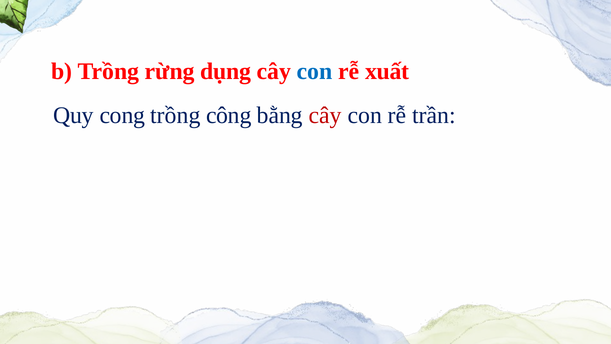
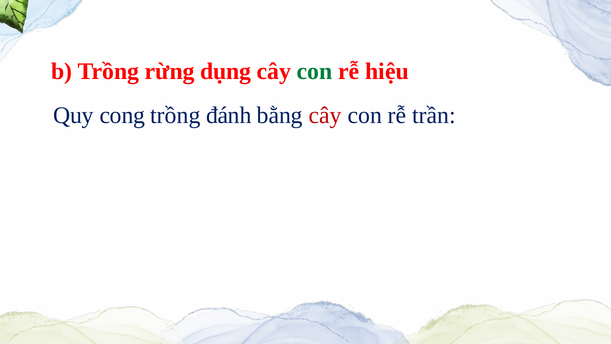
con at (315, 71) colour: blue -> green
xuất: xuất -> hiệu
công: công -> đánh
